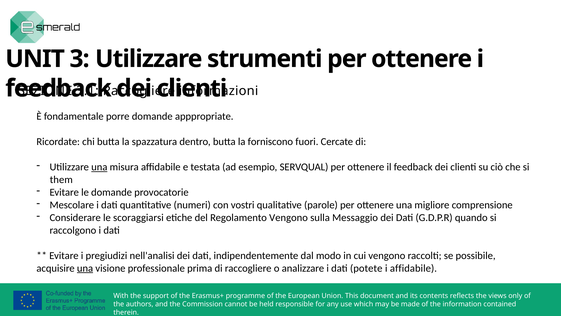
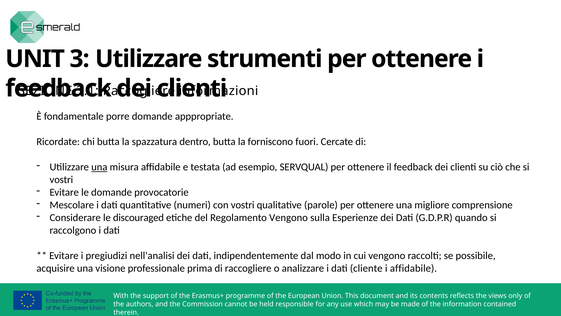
them at (61, 179): them -> vostri
scoraggiarsi: scoraggiarsi -> discouraged
Messaggio: Messaggio -> Esperienze
una at (85, 268) underline: present -> none
potete: potete -> cliente
